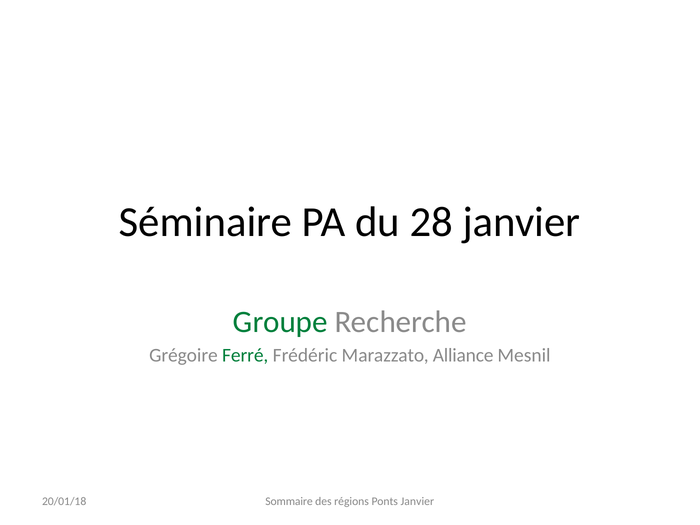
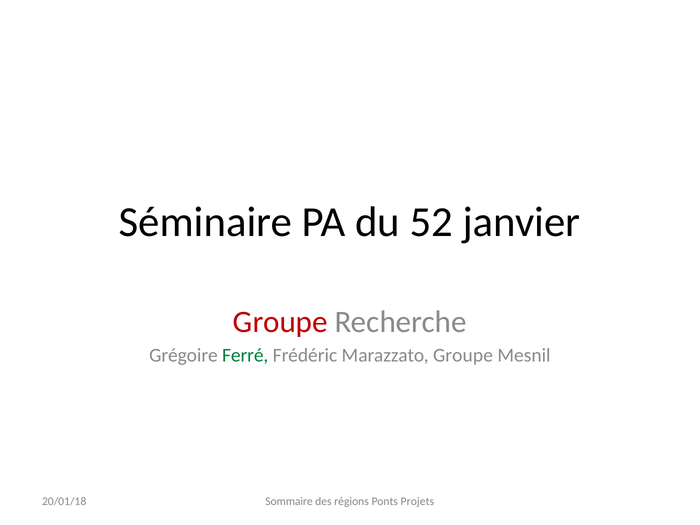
28: 28 -> 52
Groupe at (280, 322) colour: green -> red
Marazzato Alliance: Alliance -> Groupe
Ponts Janvier: Janvier -> Projets
